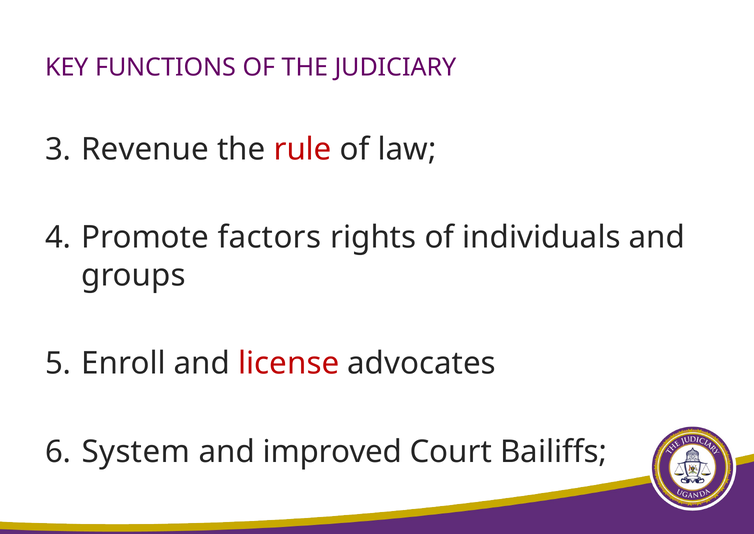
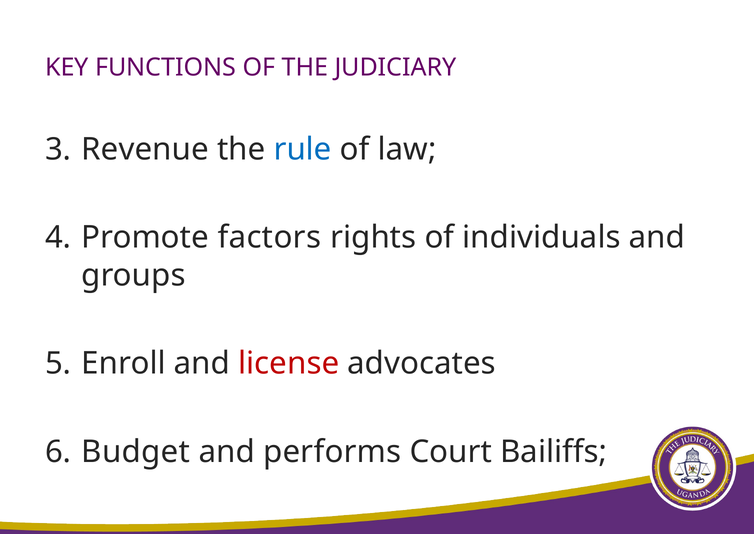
rule colour: red -> blue
System: System -> Budget
improved: improved -> performs
